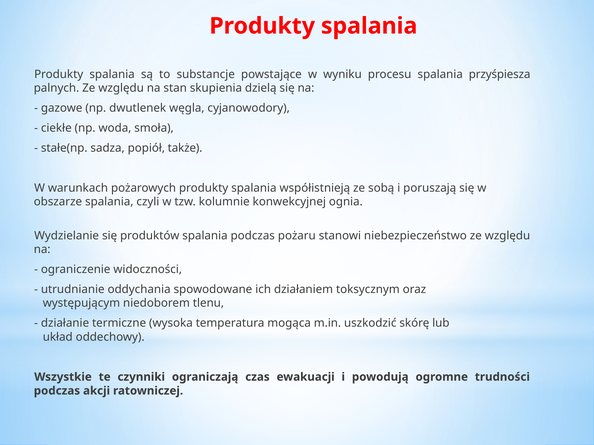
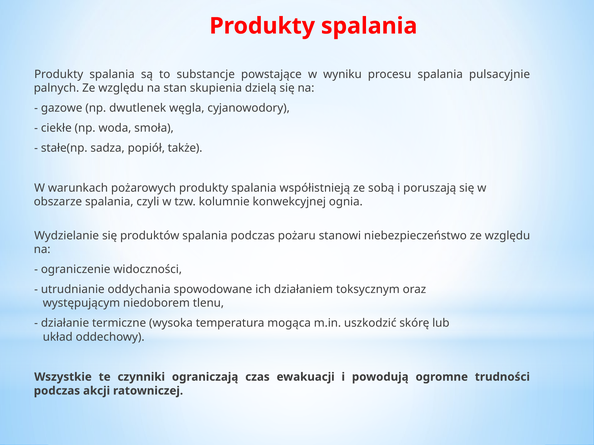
przyśpiesza: przyśpiesza -> pulsacyjnie
